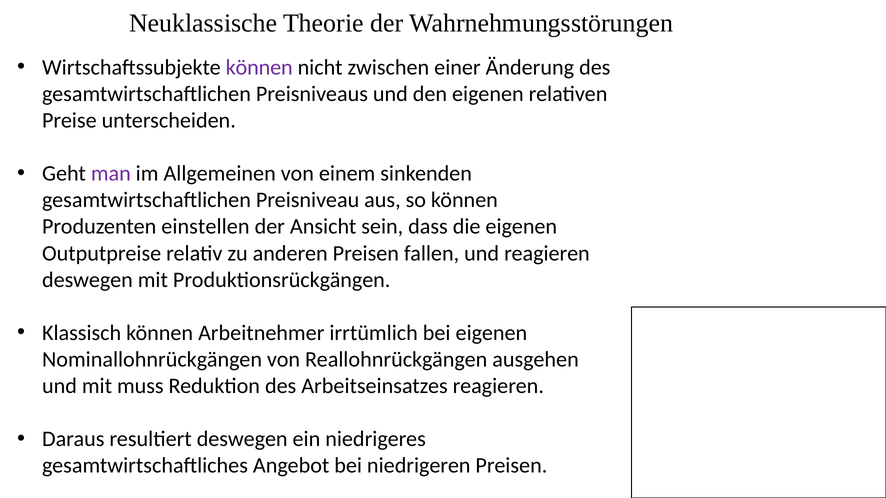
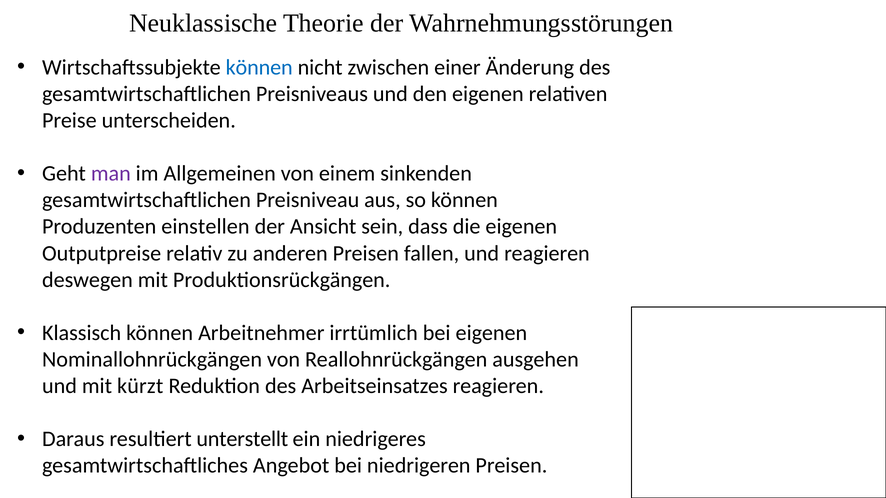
können at (259, 67) colour: purple -> blue
muss: muss -> kürzt
resultiert deswegen: deswegen -> unterstellt
